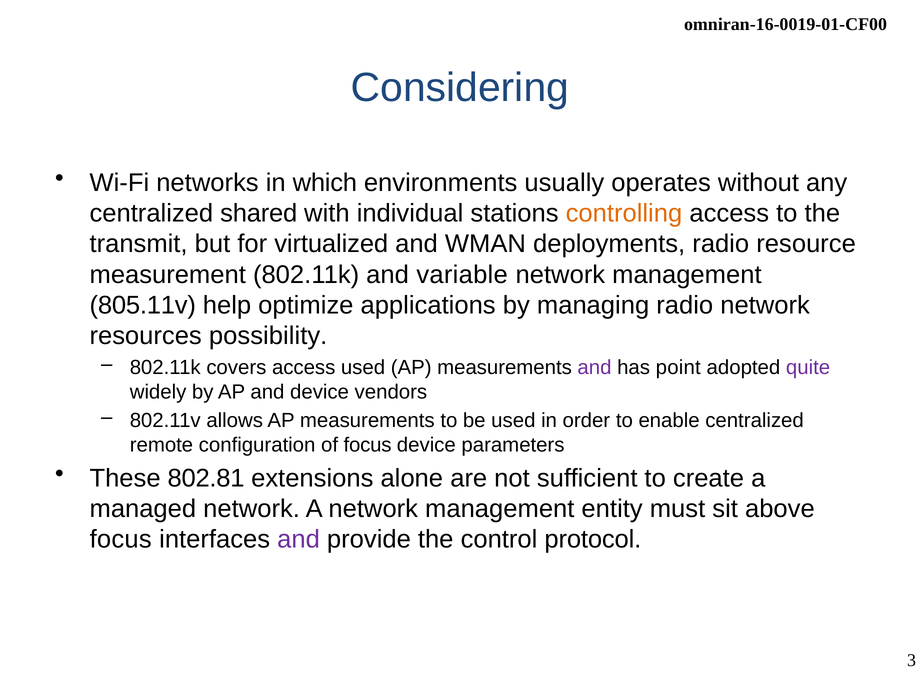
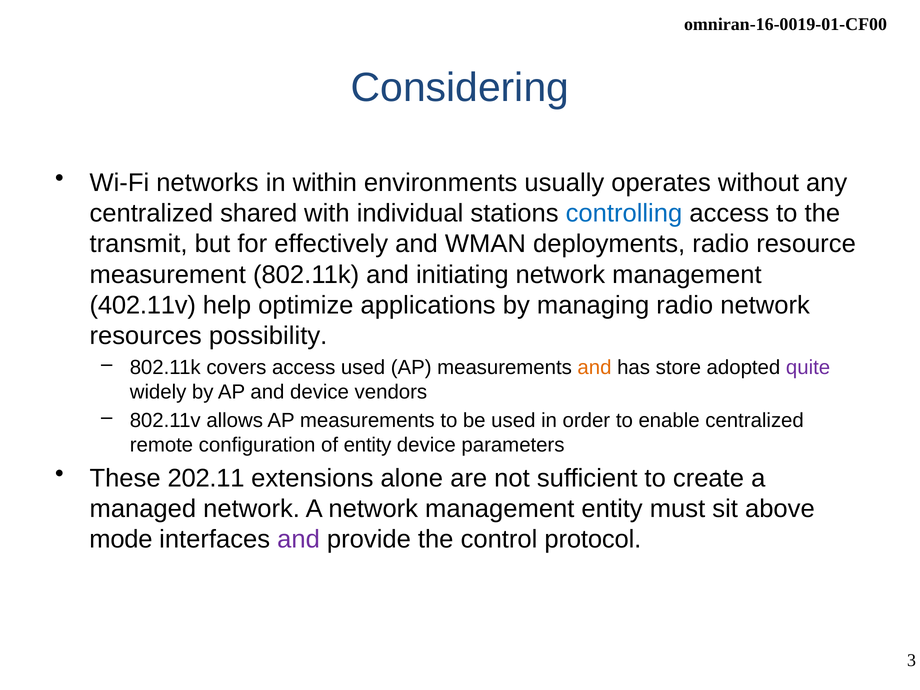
which: which -> within
controlling colour: orange -> blue
virtualized: virtualized -> effectively
variable: variable -> initiating
805.11v: 805.11v -> 402.11v
and at (595, 367) colour: purple -> orange
point: point -> store
of focus: focus -> entity
802.81: 802.81 -> 202.11
focus at (121, 539): focus -> mode
